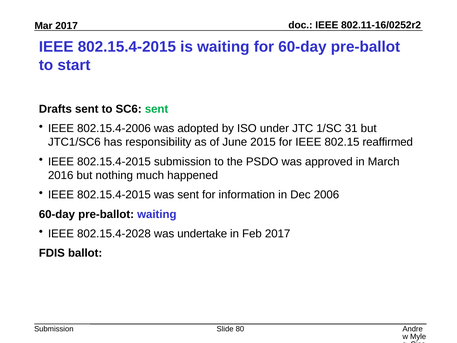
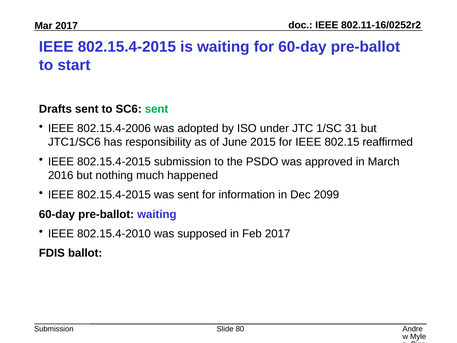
2006: 2006 -> 2099
802.15.4-2028: 802.15.4-2028 -> 802.15.4-2010
undertake: undertake -> supposed
